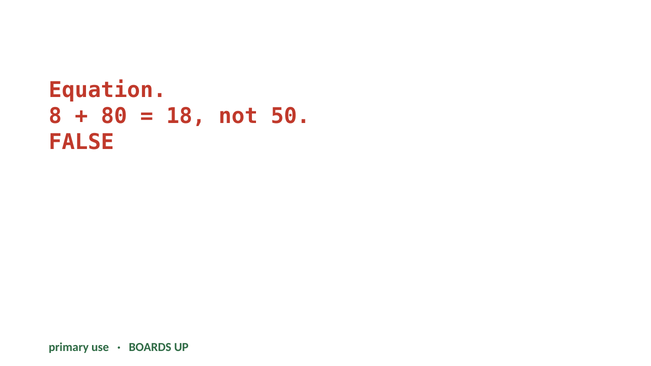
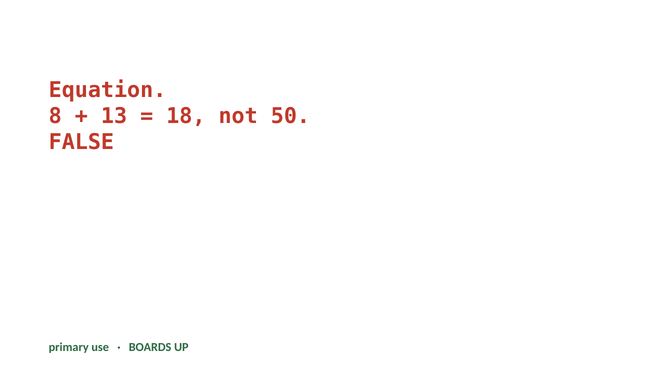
80: 80 -> 13
